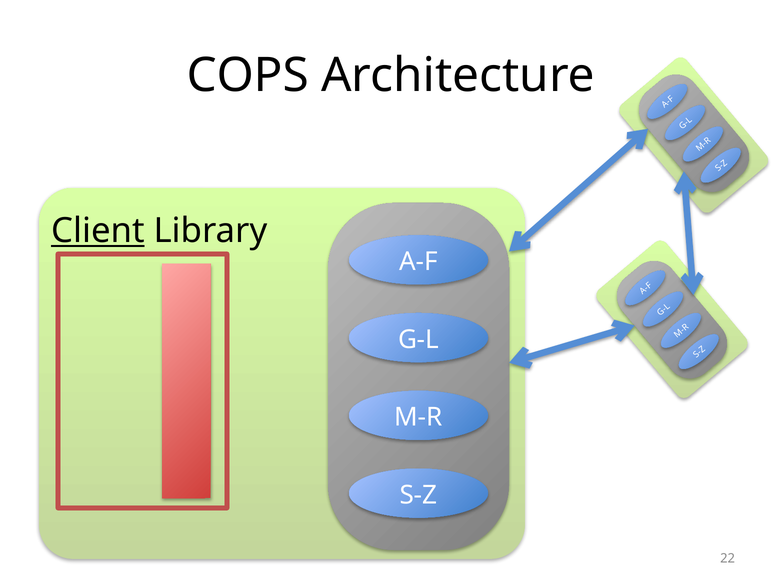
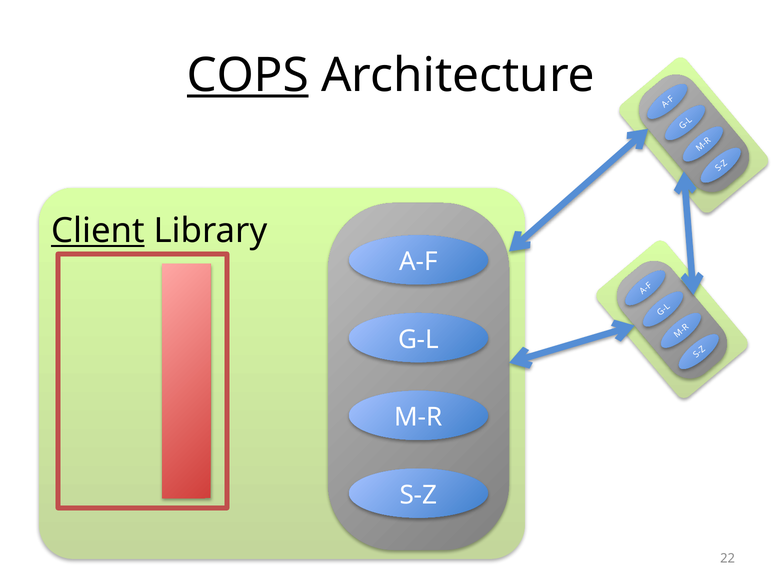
COPS underline: none -> present
